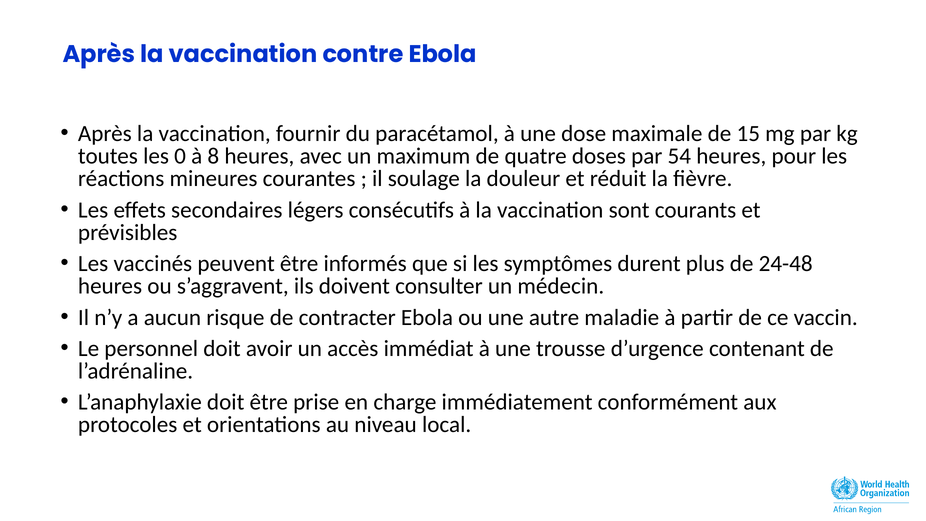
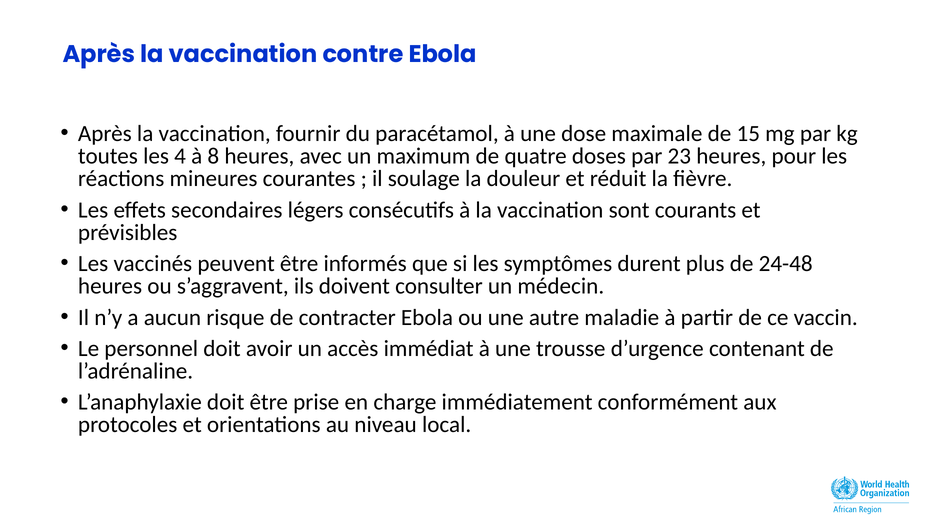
0: 0 -> 4
54: 54 -> 23
